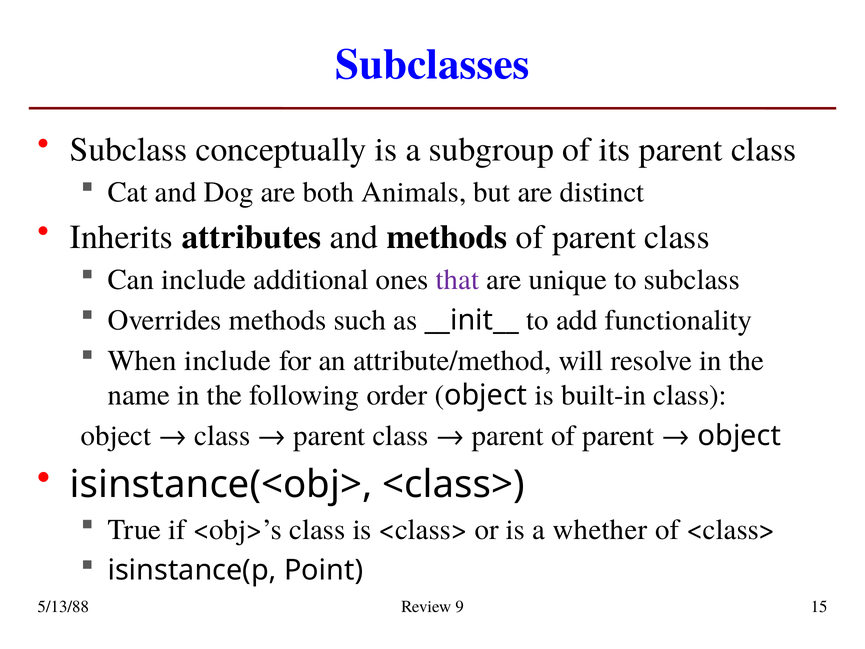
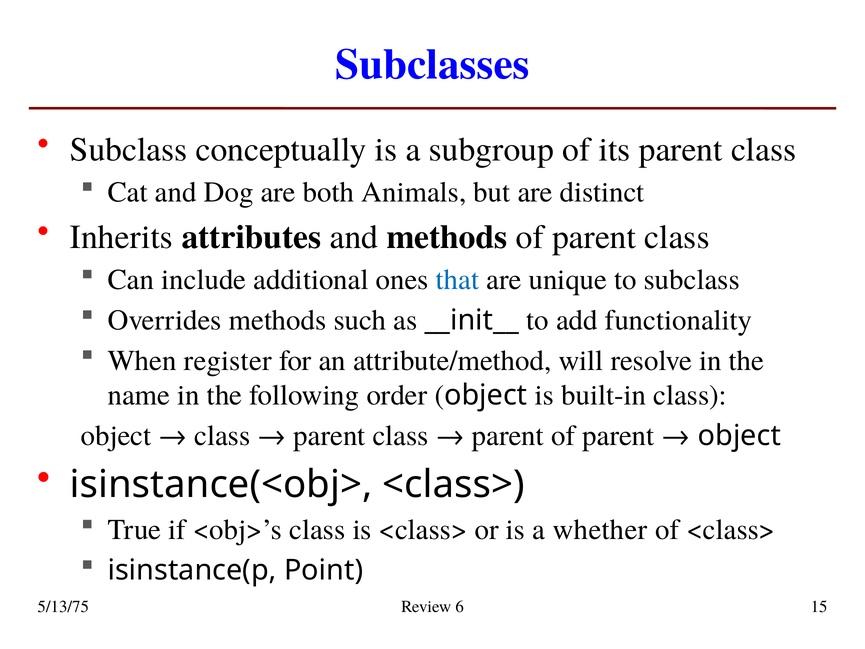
that colour: purple -> blue
When include: include -> register
5/13/88: 5/13/88 -> 5/13/75
9: 9 -> 6
